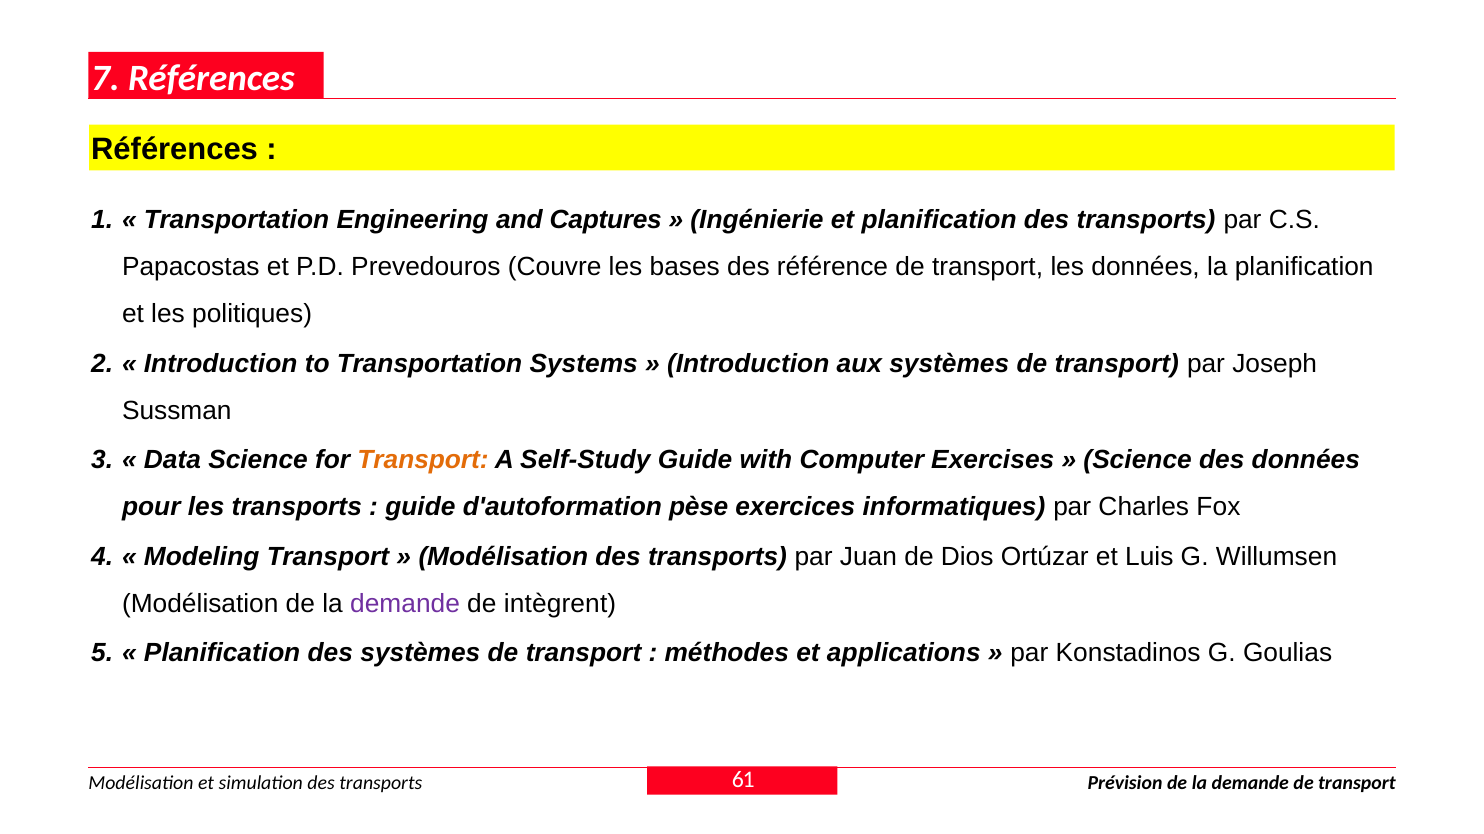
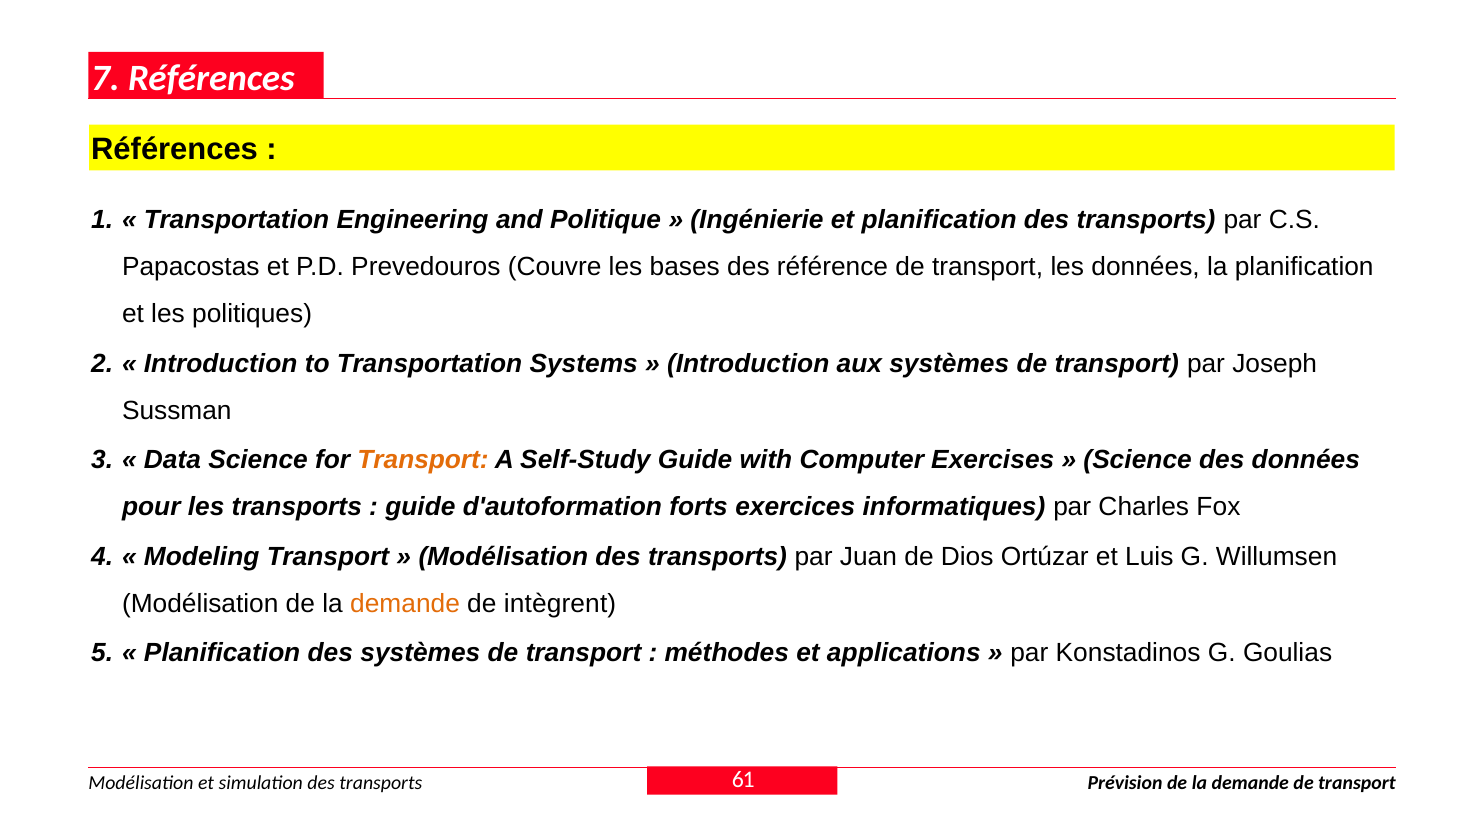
Captures: Captures -> Politique
pèse: pèse -> forts
demande at (405, 604) colour: purple -> orange
